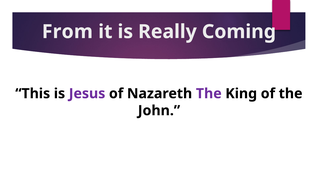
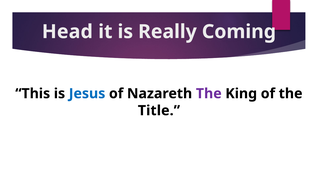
From: From -> Head
Jesus colour: purple -> blue
John: John -> Title
